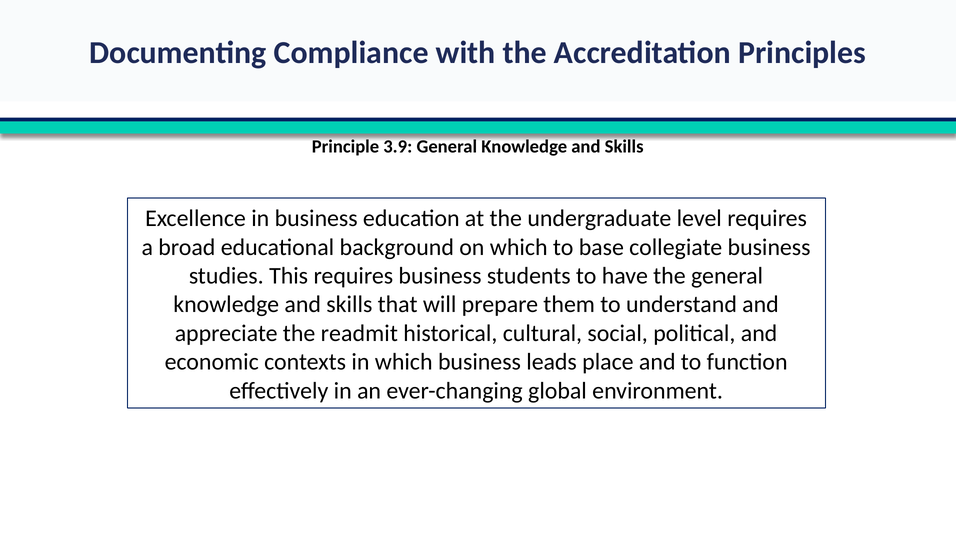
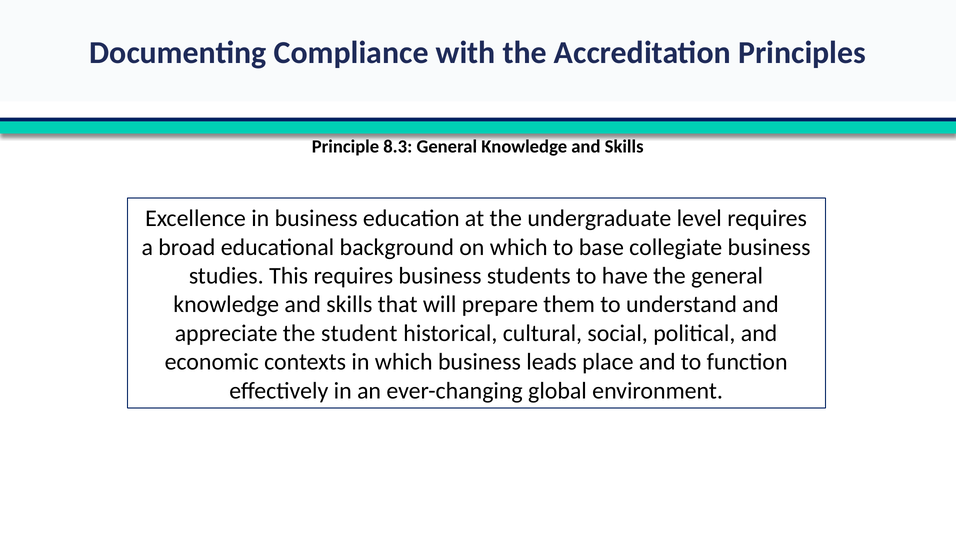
3.9: 3.9 -> 8.3
readmit: readmit -> student
